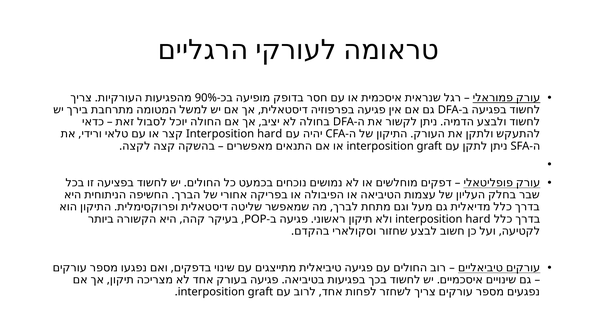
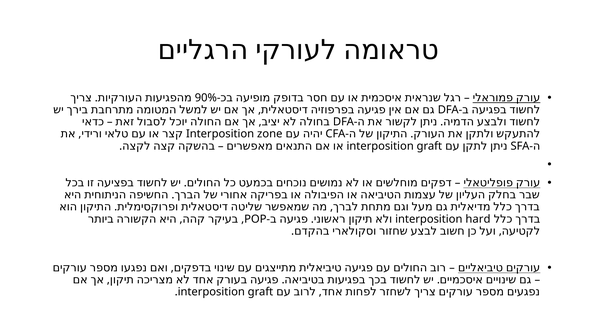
hard at (270, 134): hard -> zone
